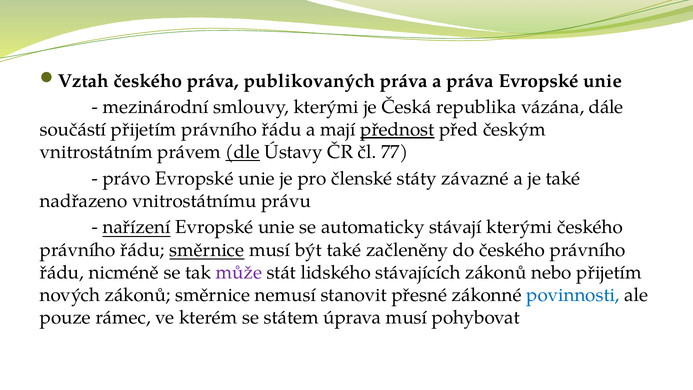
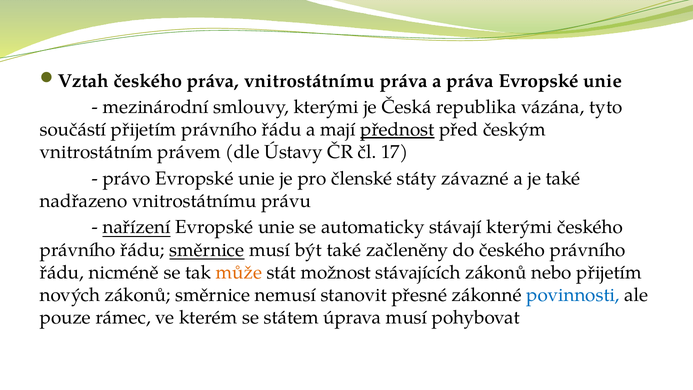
práva publikovaných: publikovaných -> vnitrostátnímu
dále: dále -> tyto
dle underline: present -> none
77: 77 -> 17
může colour: purple -> orange
lidského: lidského -> možnost
